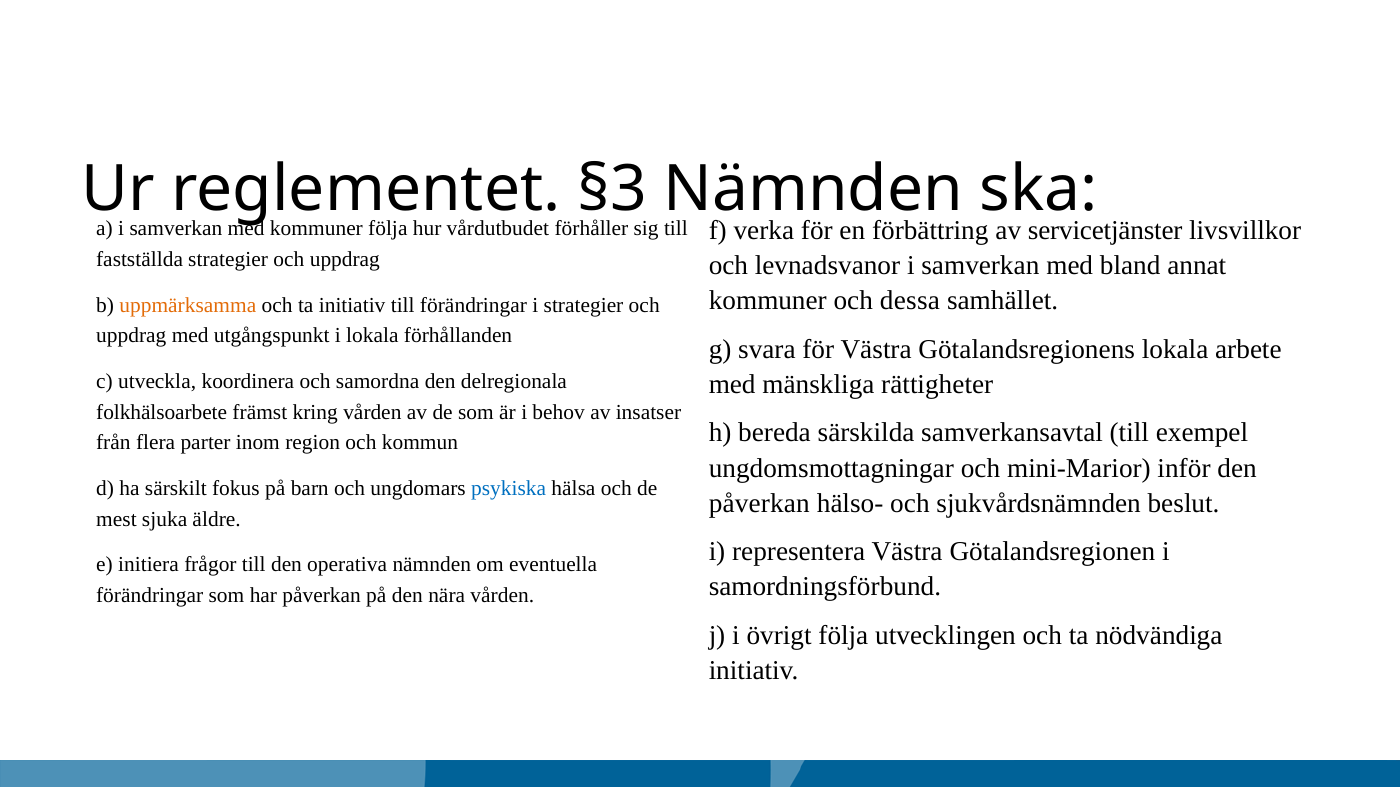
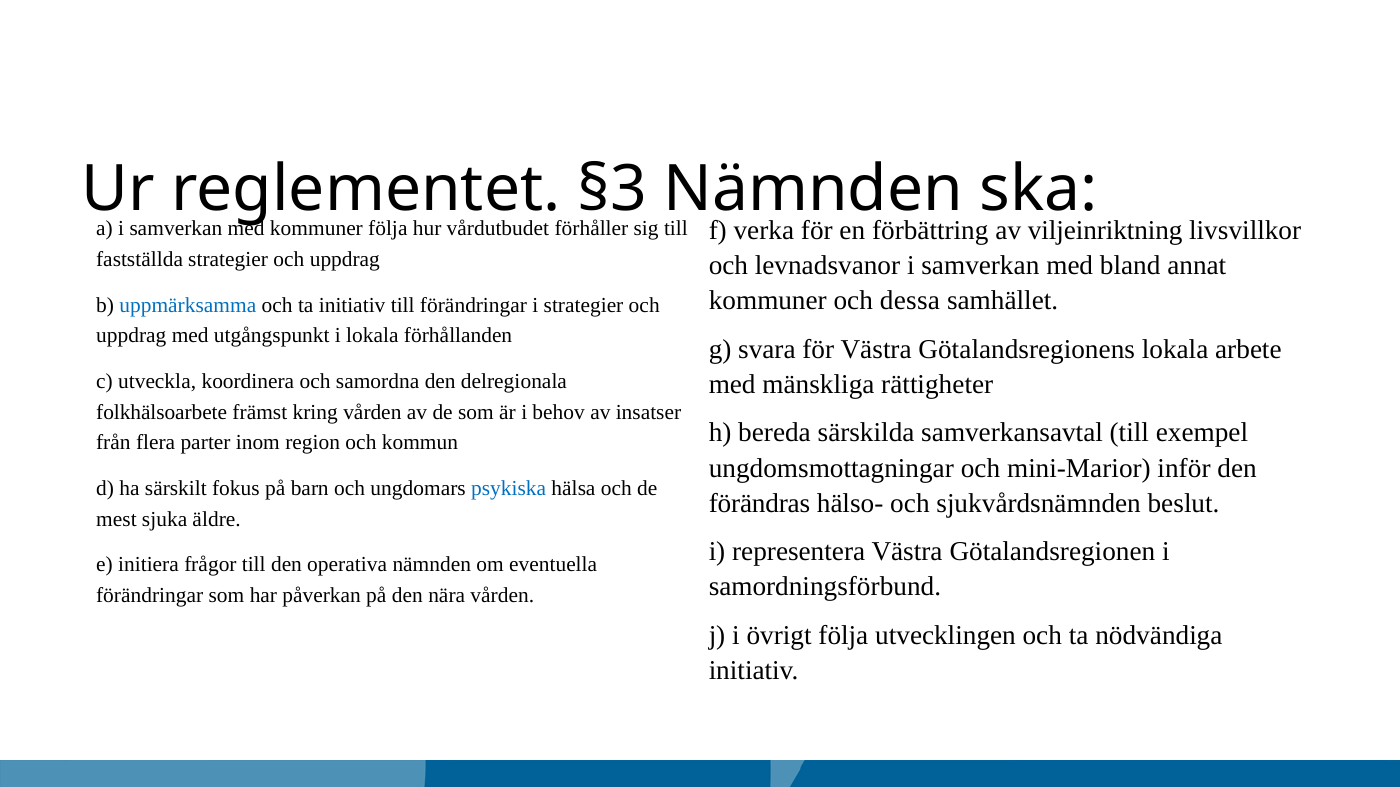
servicetjänster: servicetjänster -> viljeinriktning
uppmärksamma colour: orange -> blue
påverkan at (759, 504): påverkan -> förändras
